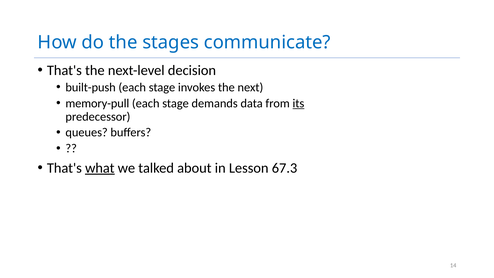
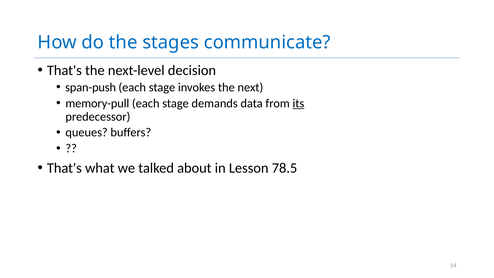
built-push: built-push -> span-push
what underline: present -> none
67.3: 67.3 -> 78.5
